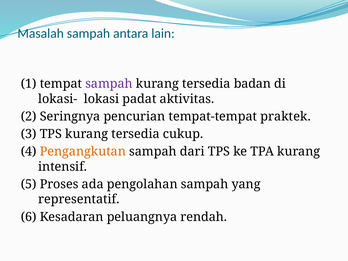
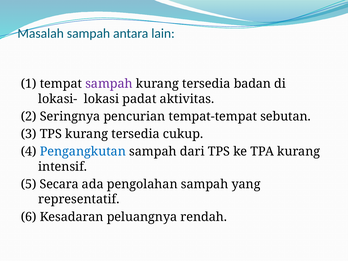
praktek: praktek -> sebutan
Pengangkutan colour: orange -> blue
Proses: Proses -> Secara
